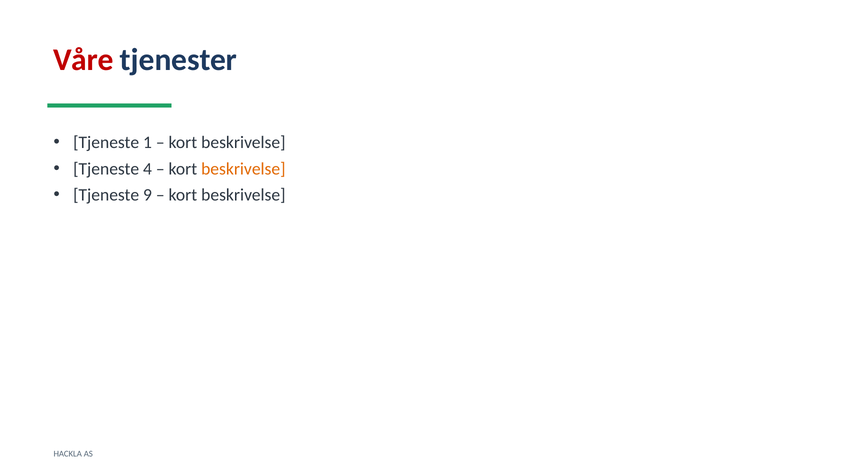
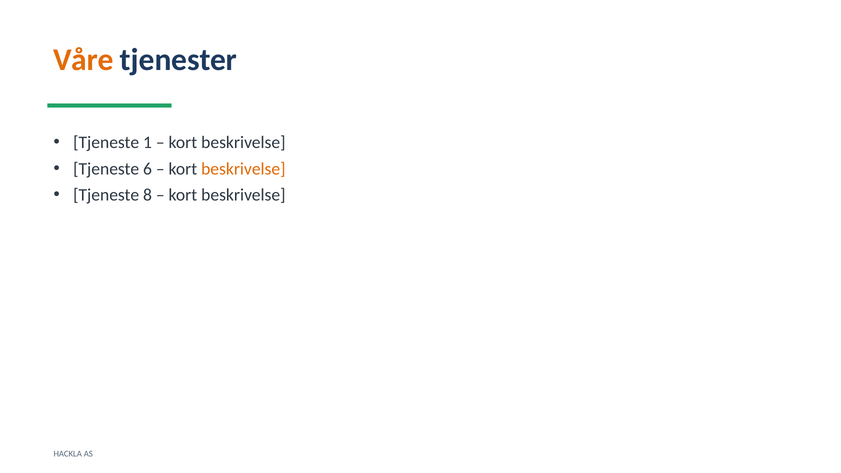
Våre colour: red -> orange
4: 4 -> 6
9: 9 -> 8
